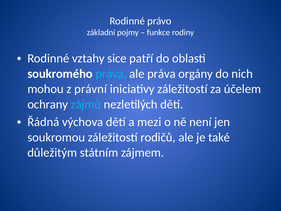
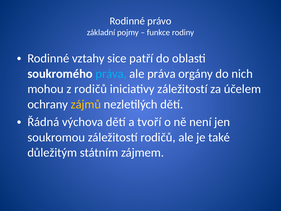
z právní: právní -> rodičů
zájmů colour: light blue -> yellow
mezi: mezi -> tvoří
